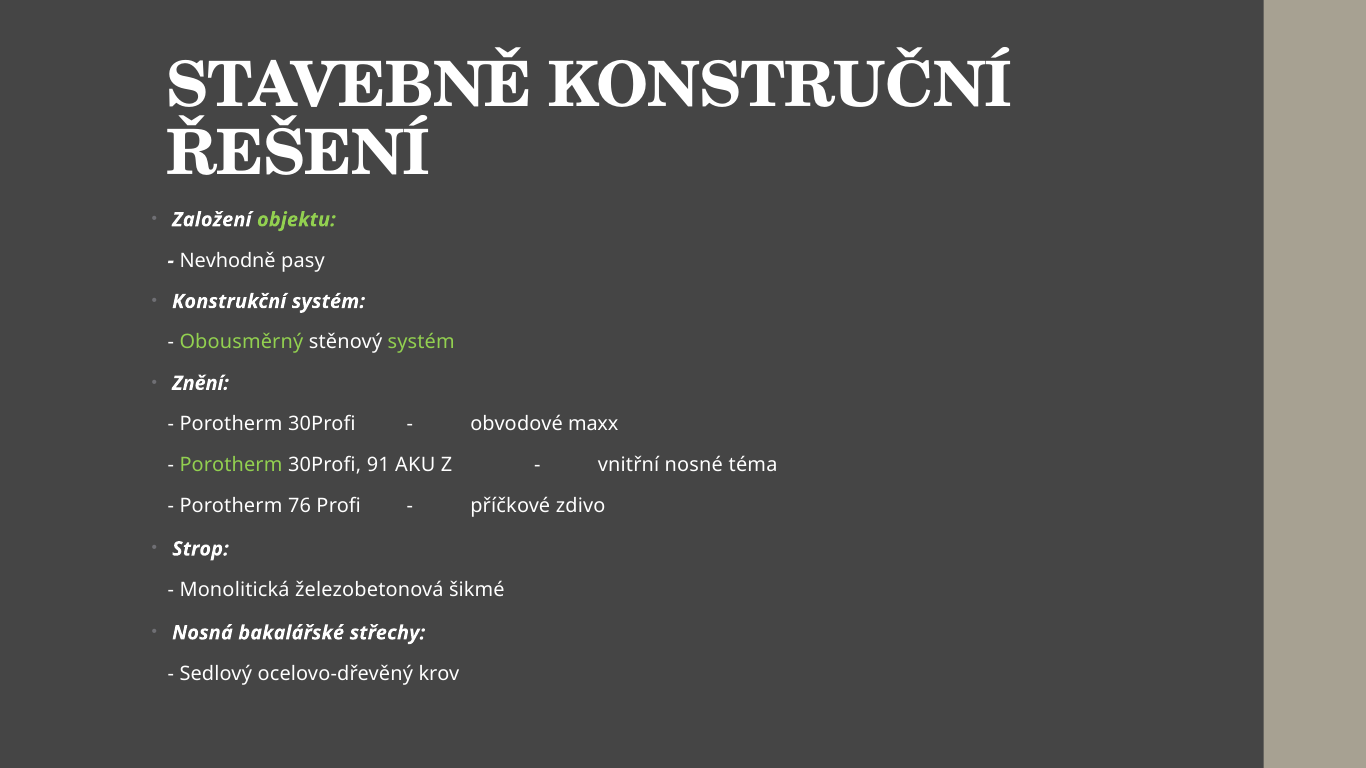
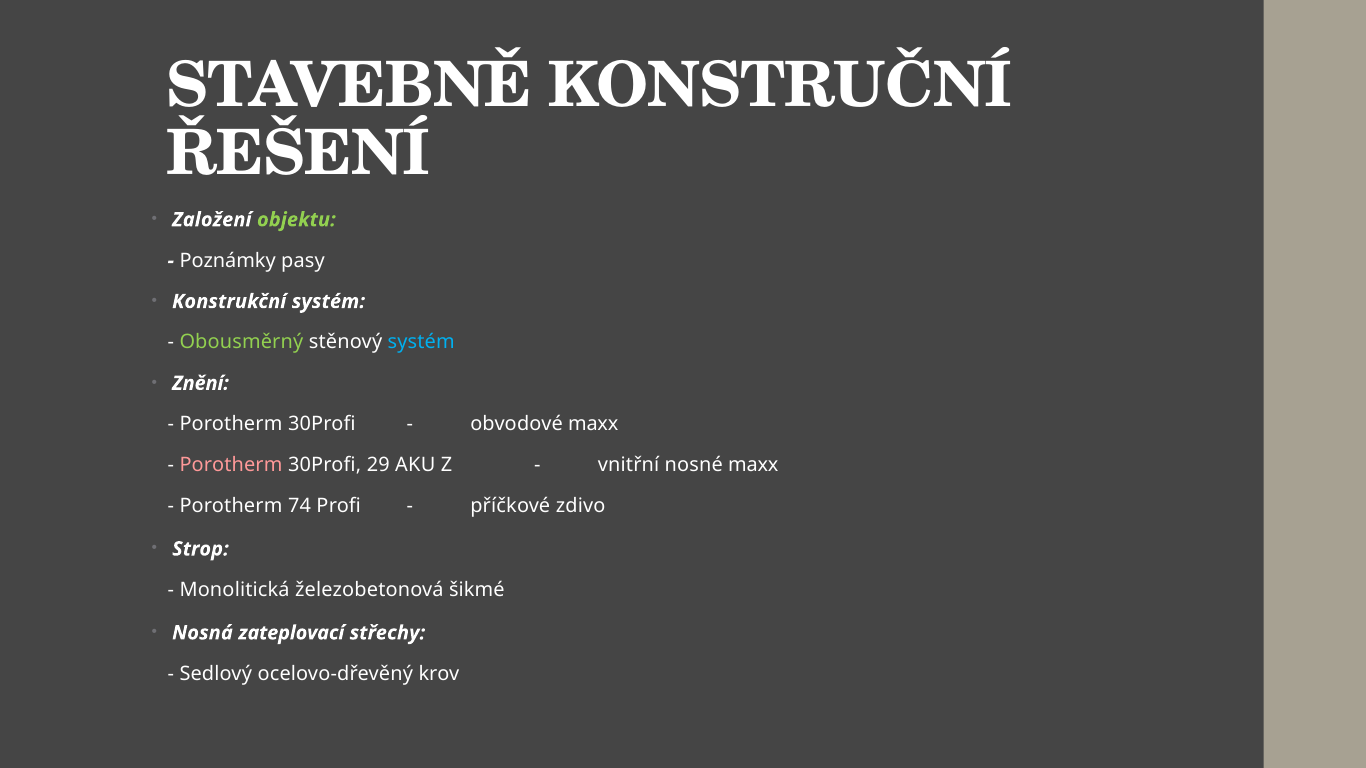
Nevhodně: Nevhodně -> Poznámky
systém at (421, 343) colour: light green -> light blue
Porotherm at (231, 465) colour: light green -> pink
91: 91 -> 29
nosné téma: téma -> maxx
76: 76 -> 74
bakalářské: bakalářské -> zateplovací
